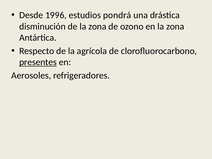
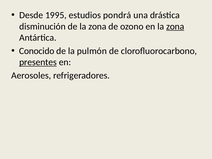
1996: 1996 -> 1995
zona at (175, 26) underline: none -> present
Respecto: Respecto -> Conocido
agrícola: agrícola -> pulmón
